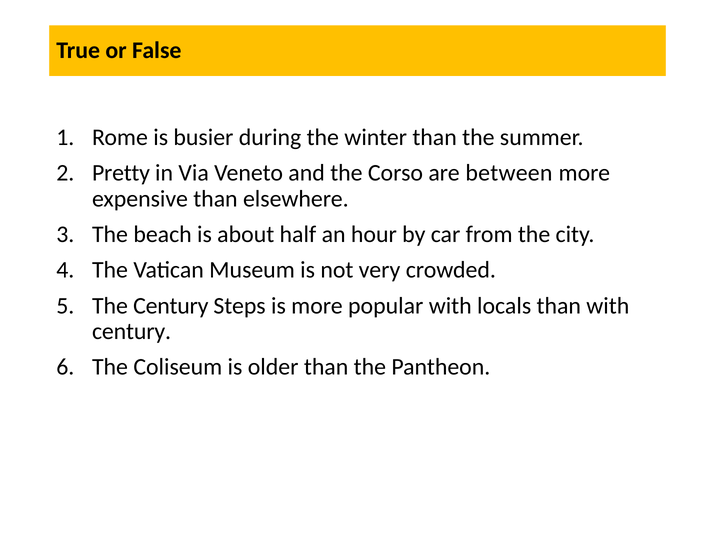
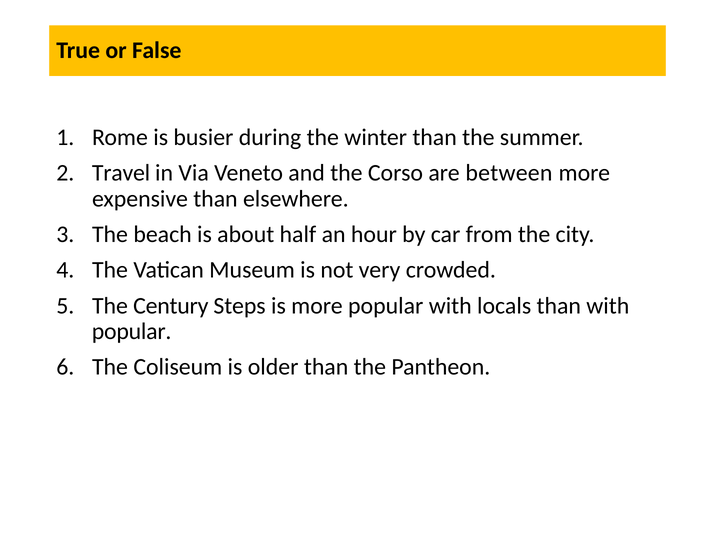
Pretty: Pretty -> Travel
century at (132, 332): century -> popular
